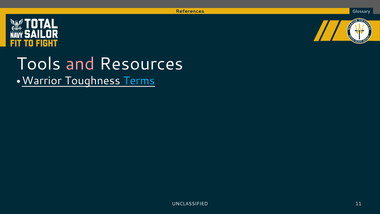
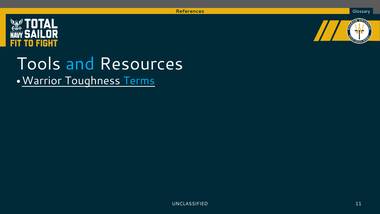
and colour: pink -> light blue
